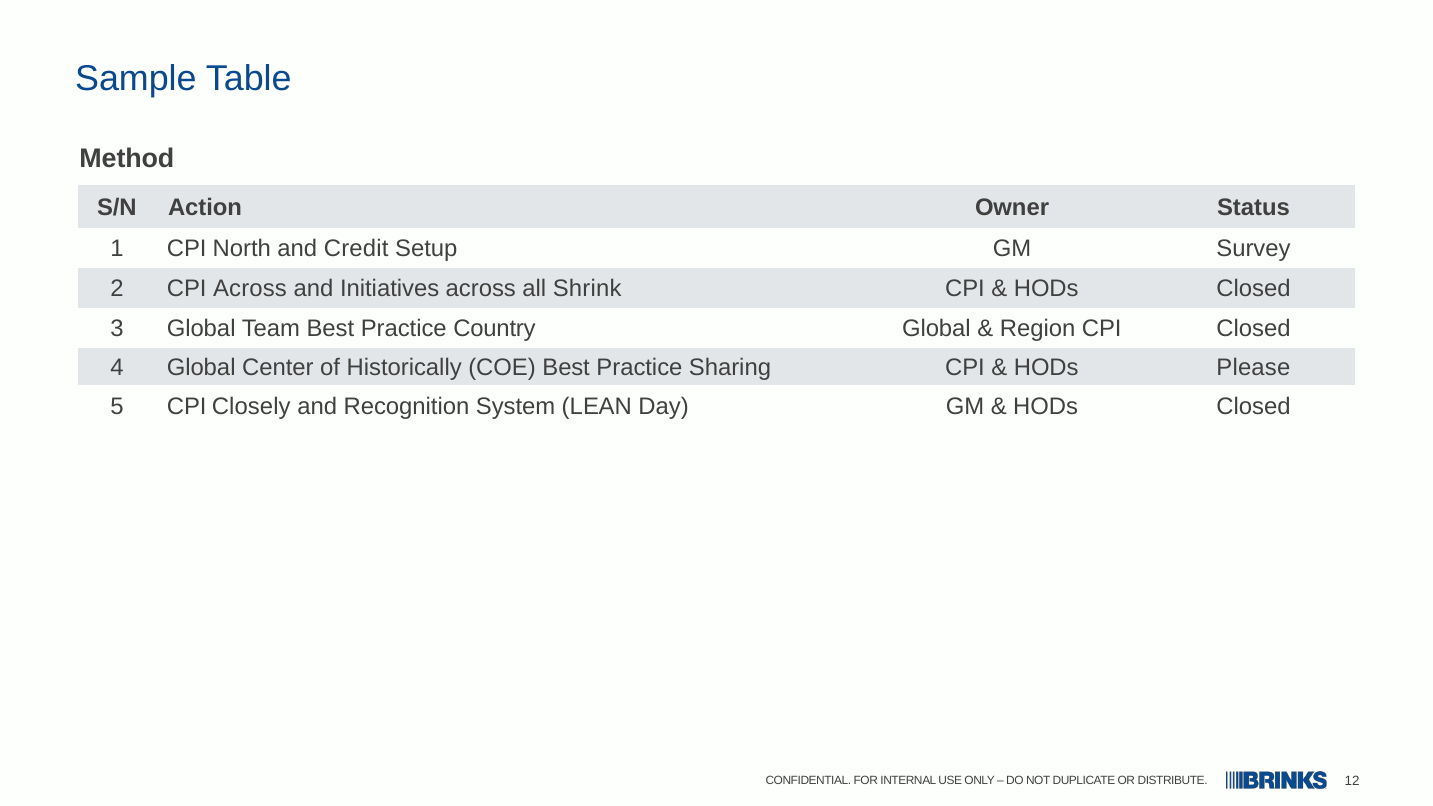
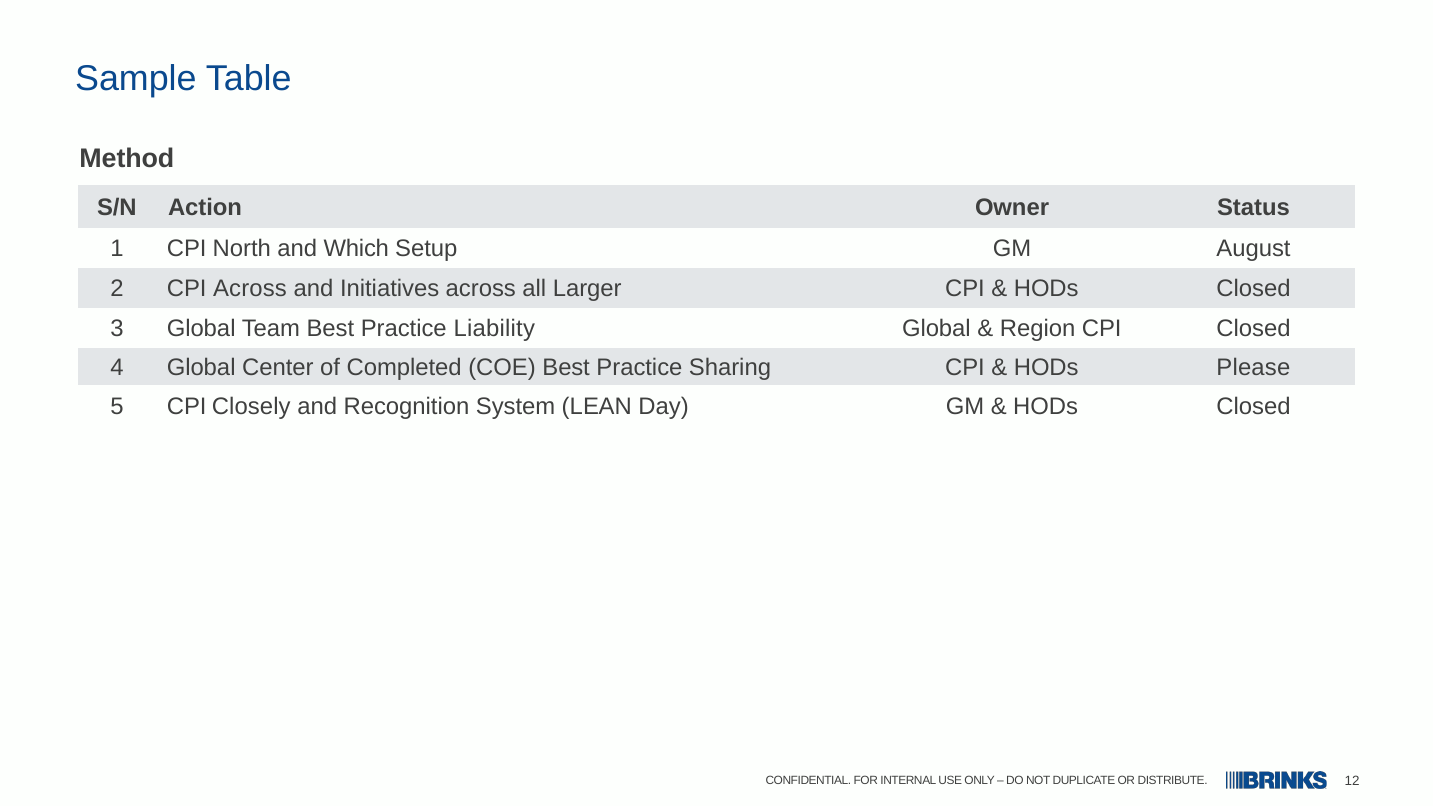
Credit: Credit -> Which
Survey: Survey -> August
Shrink: Shrink -> Larger
Country: Country -> Liability
Historically: Historically -> Completed
